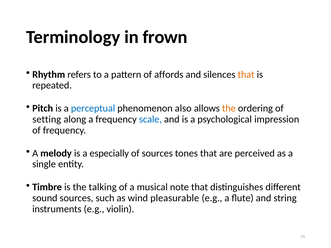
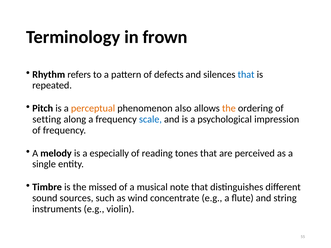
affords: affords -> defects
that at (246, 75) colour: orange -> blue
perceptual colour: blue -> orange
of sources: sources -> reading
talking: talking -> missed
pleasurable: pleasurable -> concentrate
